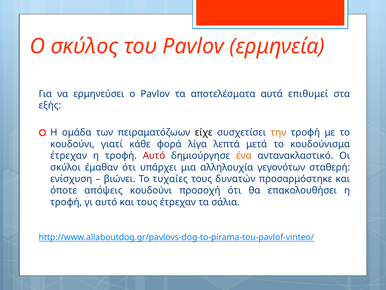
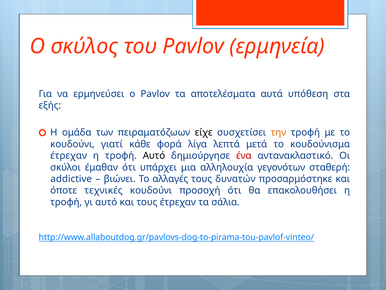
επιθυμεί: επιθυμεί -> υπόθεση
Αυτό at (154, 155) colour: red -> black
ένα colour: orange -> red
ενίσχυση: ενίσχυση -> addictive
τυχαίες: τυχαίες -> αλλαγές
απόψεις: απόψεις -> τεχνικές
